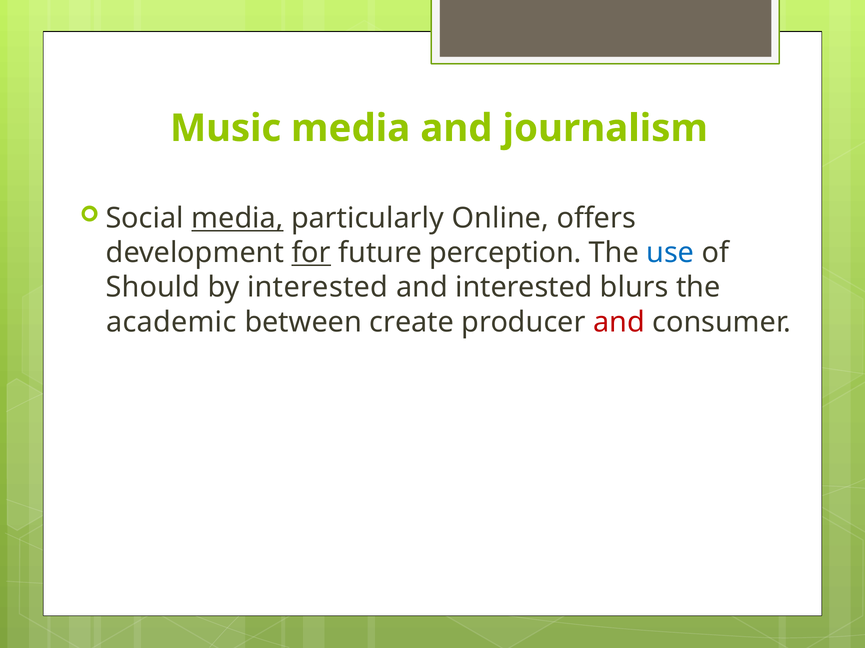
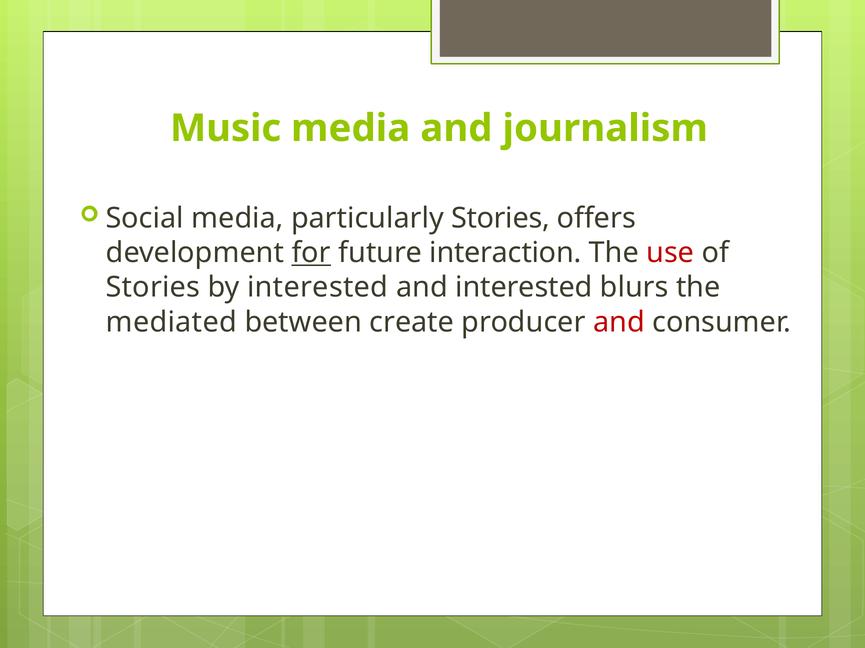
media at (237, 219) underline: present -> none
particularly Online: Online -> Stories
perception: perception -> interaction
use colour: blue -> red
Should at (153, 288): Should -> Stories
academic: academic -> mediated
